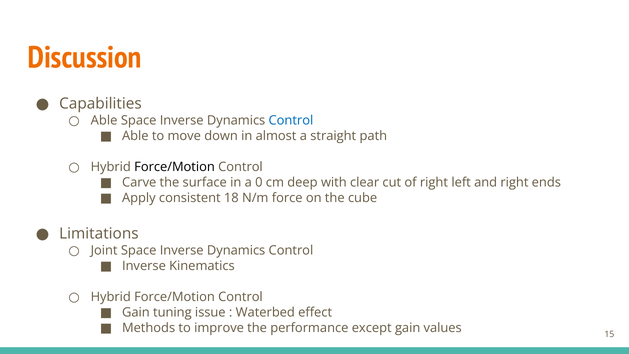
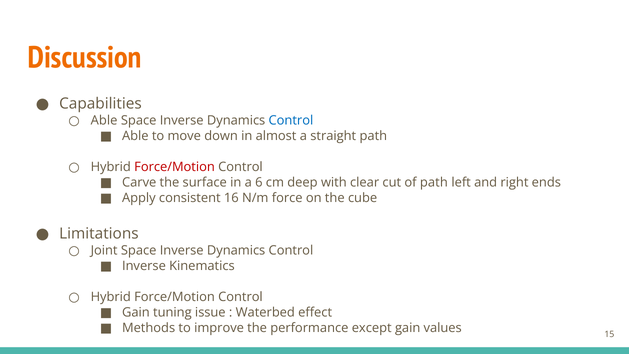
Force/Motion at (175, 167) colour: black -> red
0: 0 -> 6
of right: right -> path
18: 18 -> 16
